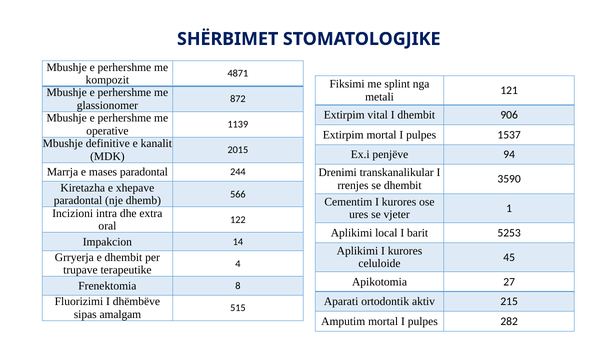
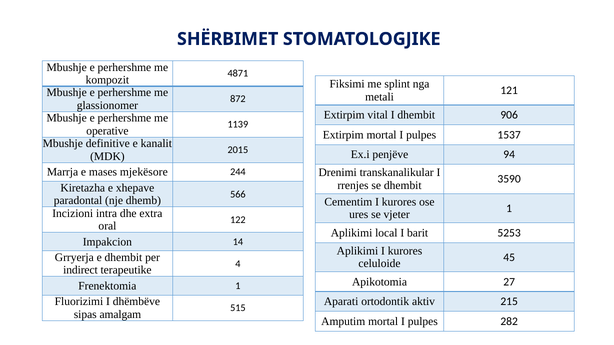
mases paradontal: paradontal -> mjekësore
trupave: trupave -> indirect
Frenektomia 8: 8 -> 1
